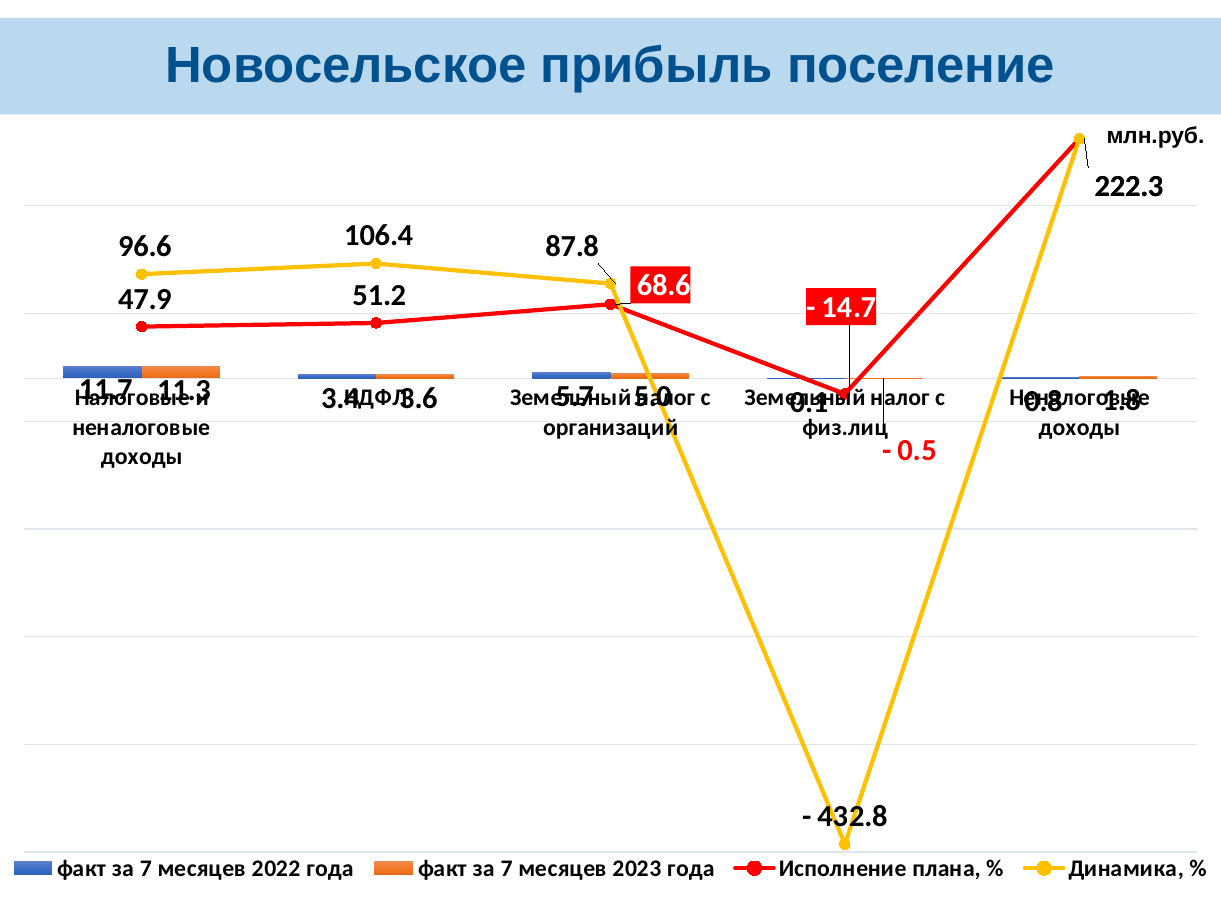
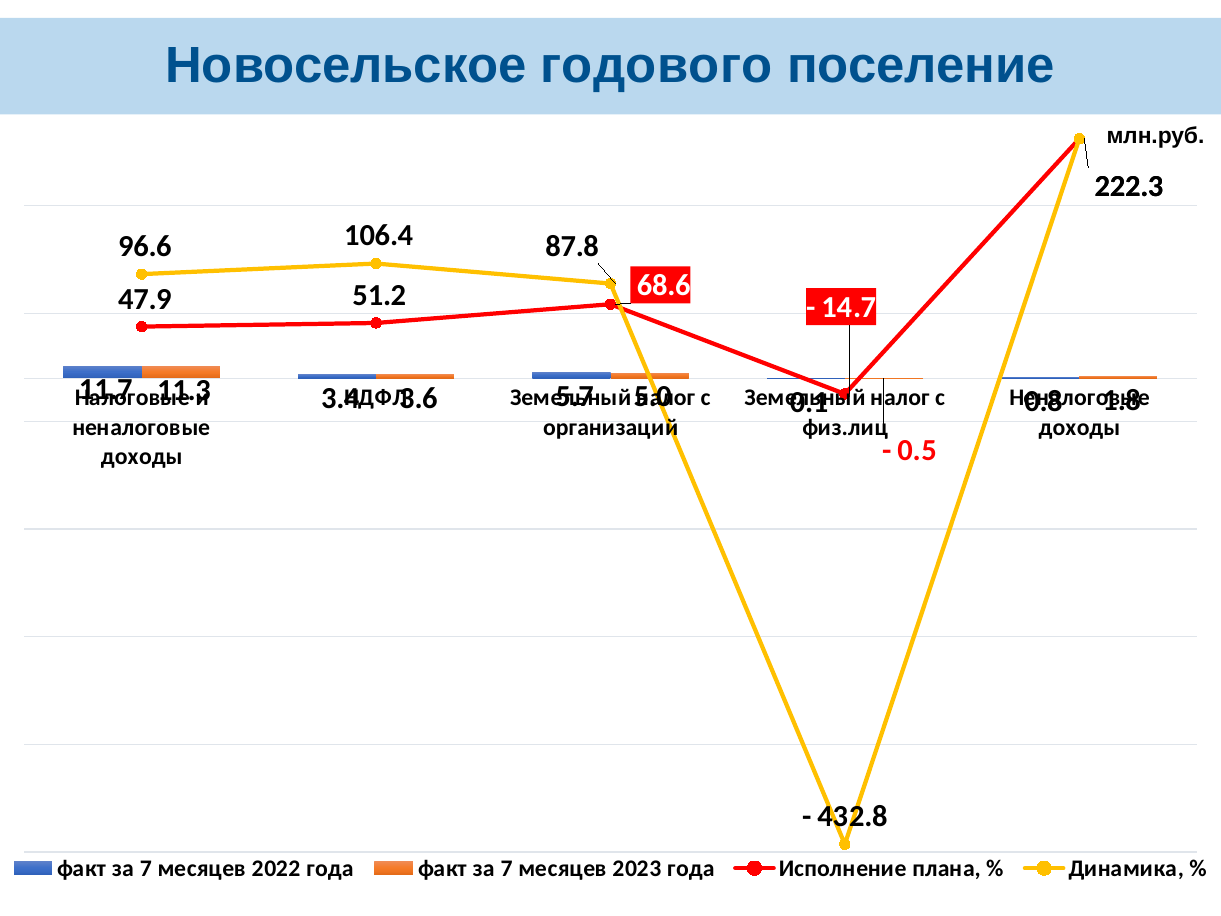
прибыль: прибыль -> годового
